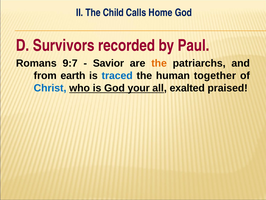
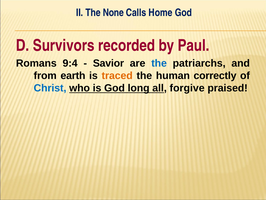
Child: Child -> None
9:7: 9:7 -> 9:4
the at (159, 63) colour: orange -> blue
traced colour: blue -> orange
together: together -> correctly
your: your -> long
exalted: exalted -> forgive
